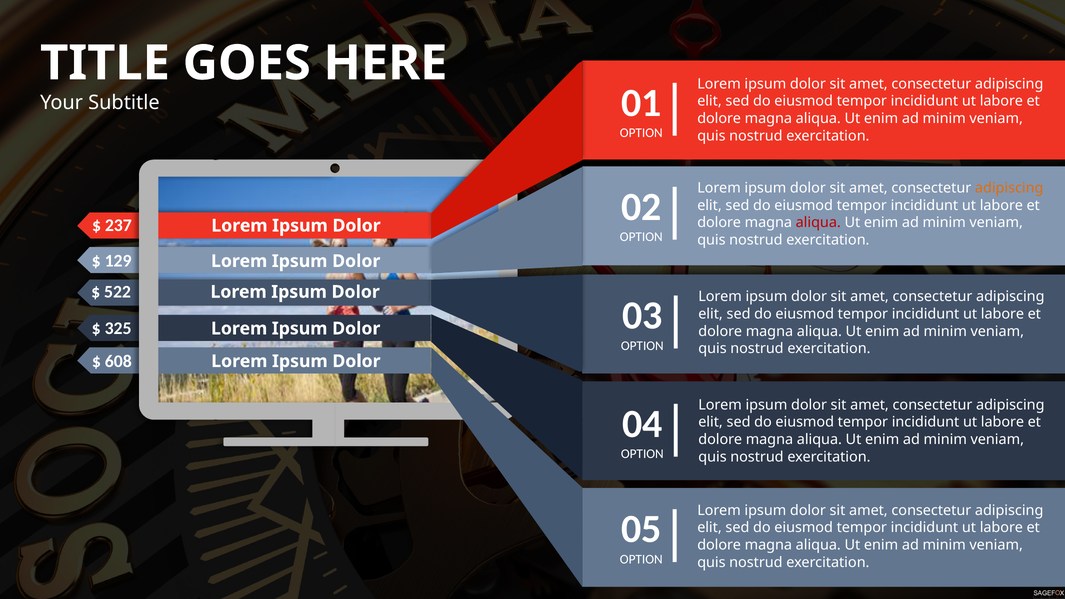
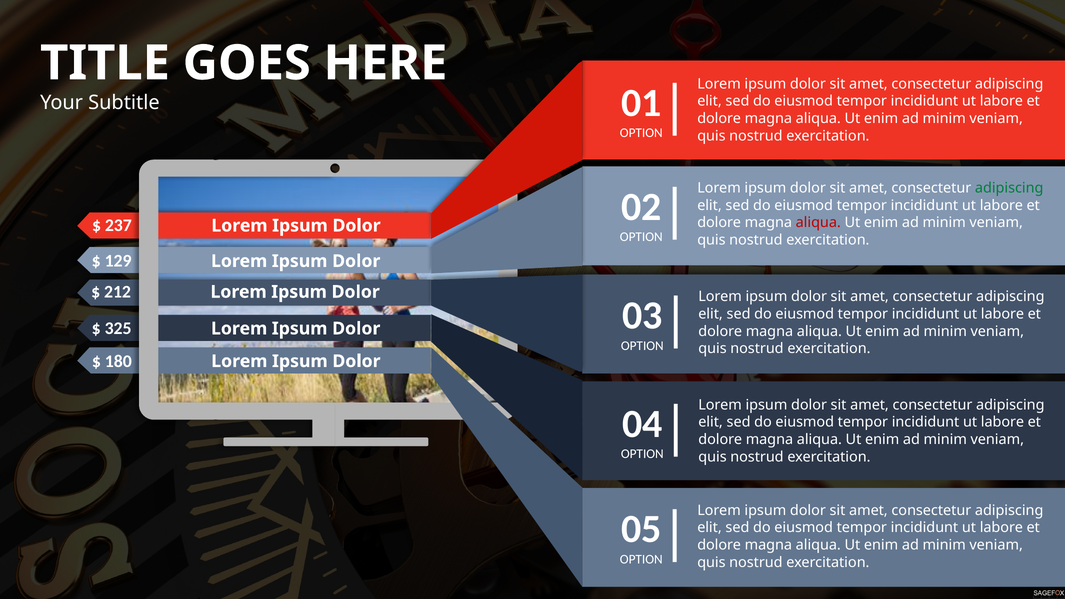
adipiscing at (1009, 188) colour: orange -> green
522: 522 -> 212
608: 608 -> 180
